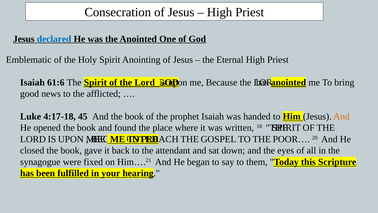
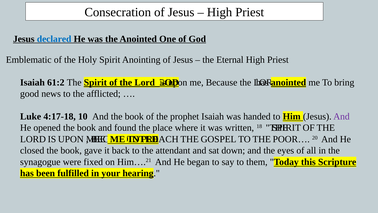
61:6: 61:6 -> 61:2
45: 45 -> 10
And at (341, 116) colour: orange -> purple
